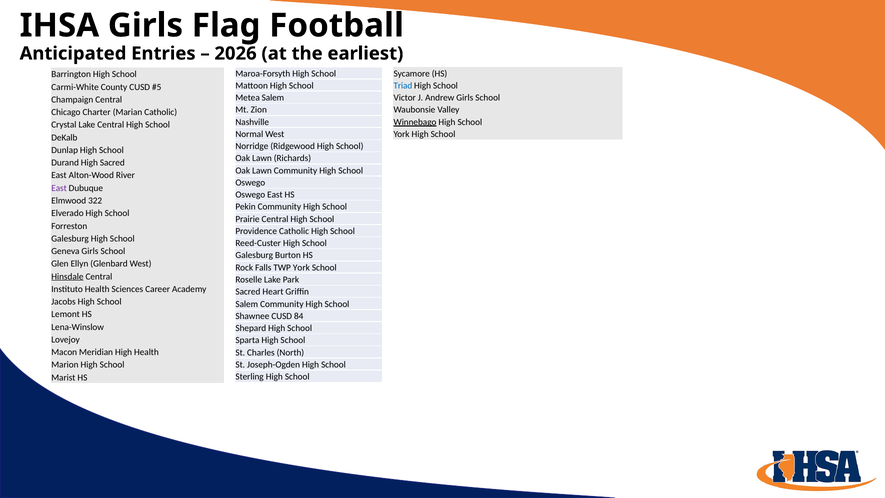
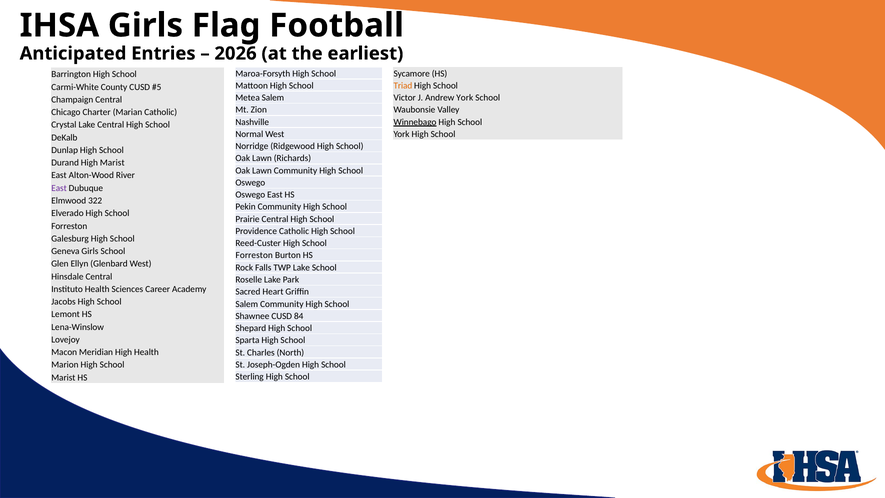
Triad colour: blue -> orange
Andrew Girls: Girls -> York
High Sacred: Sacred -> Marist
Galesburg at (254, 255): Galesburg -> Forreston
TWP York: York -> Lake
Hinsdale underline: present -> none
